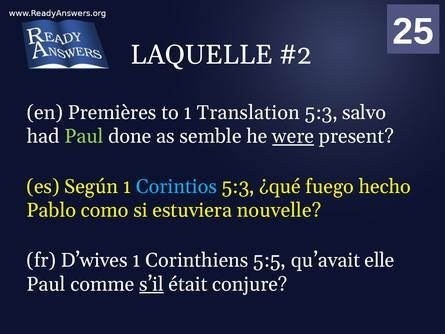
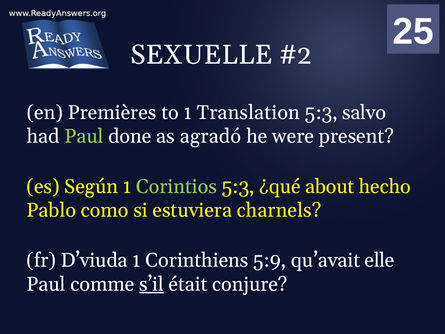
LAQUELLE: LAQUELLE -> SEXUELLE
semble: semble -> agradó
were underline: present -> none
Corintios colour: light blue -> light green
fuego: fuego -> about
nouvelle: nouvelle -> charnels
D’wives: D’wives -> D’viuda
5:5: 5:5 -> 5:9
